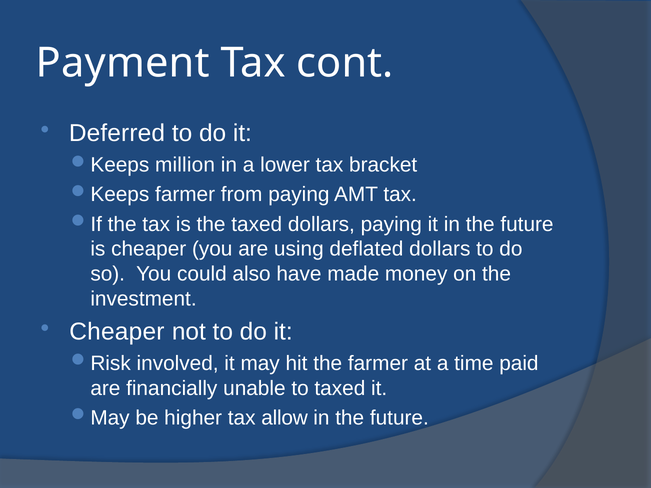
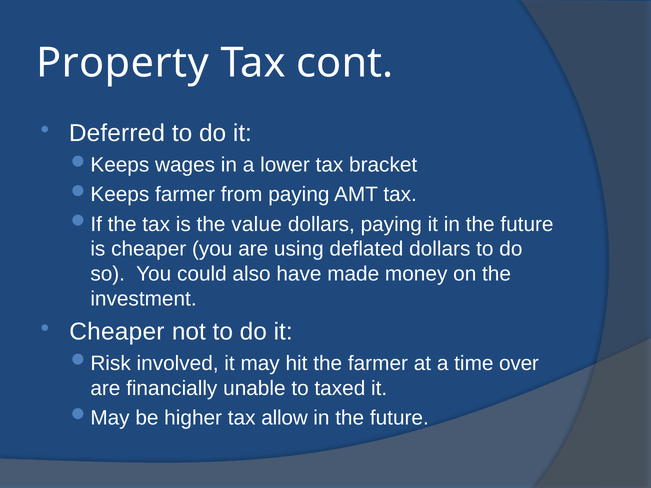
Payment: Payment -> Property
million: million -> wages
the taxed: taxed -> value
paid: paid -> over
